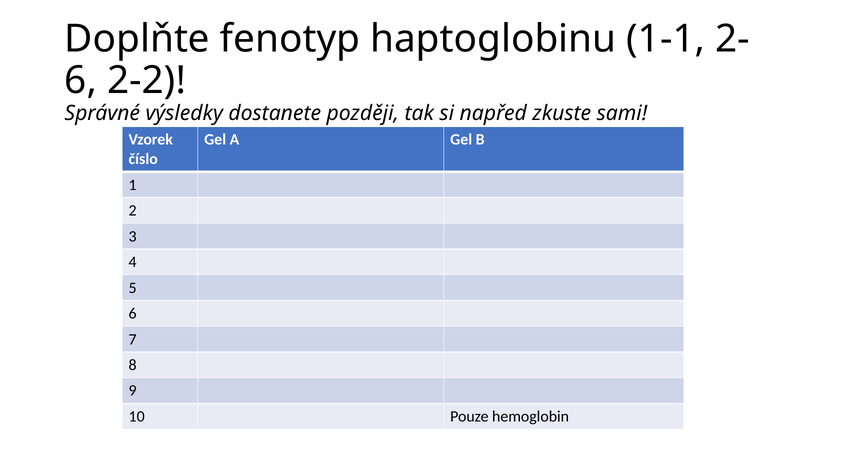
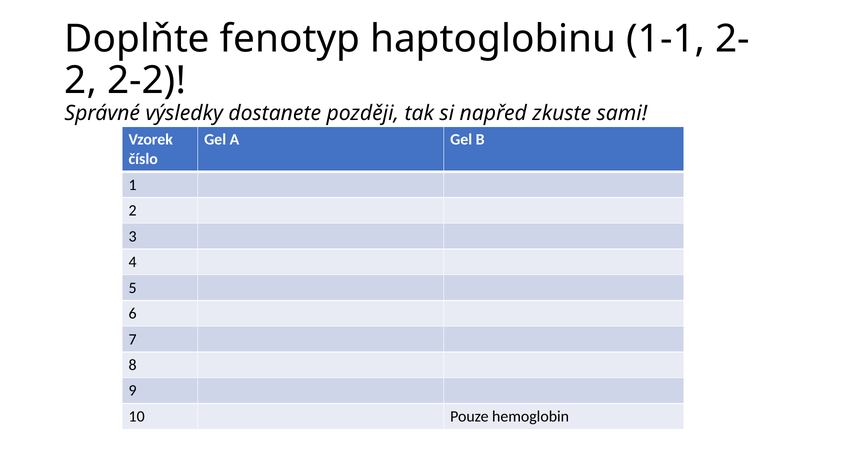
6 at (81, 81): 6 -> 2
